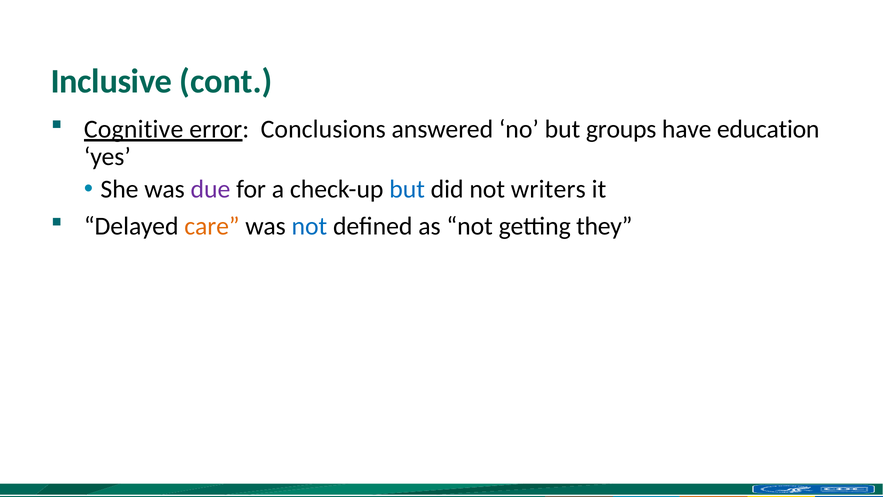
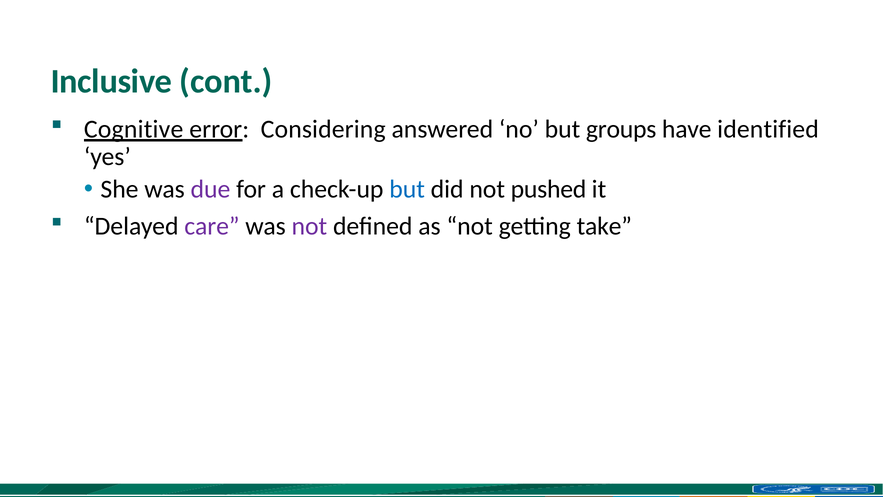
Conclusions: Conclusions -> Considering
education: education -> identified
writers: writers -> pushed
care colour: orange -> purple
not at (309, 226) colour: blue -> purple
they: they -> take
